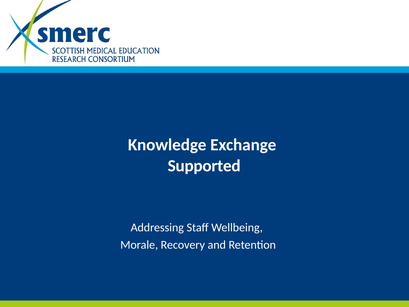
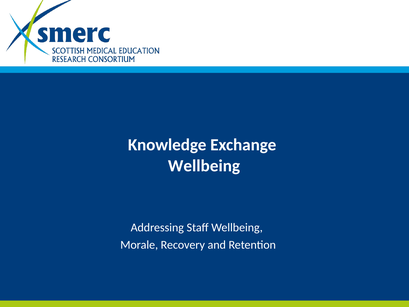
Supported at (204, 166): Supported -> Wellbeing
